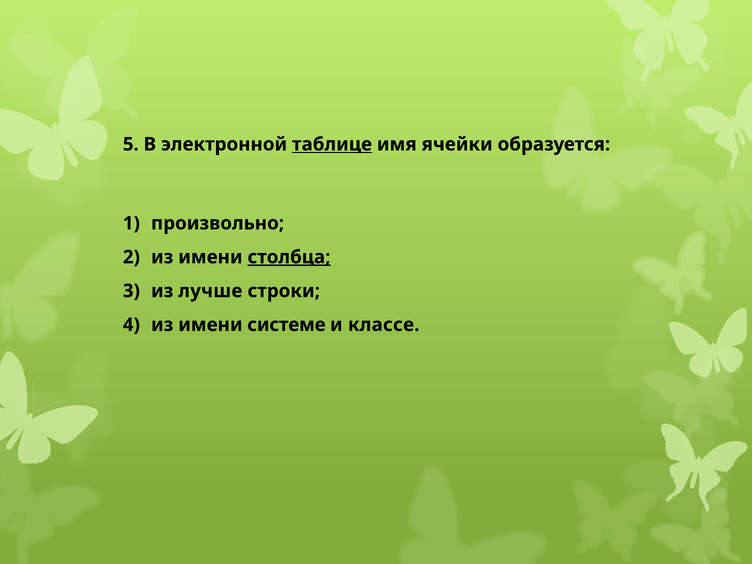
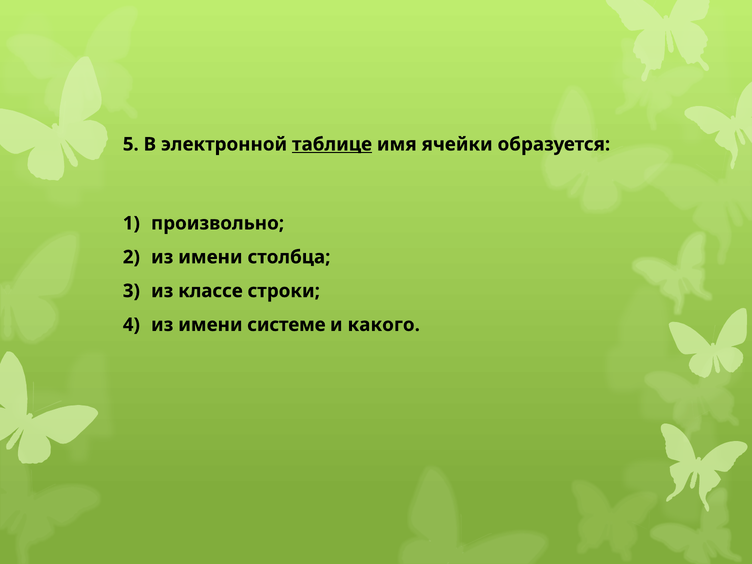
столбца underline: present -> none
лучше: лучше -> классе
классе: классе -> какого
